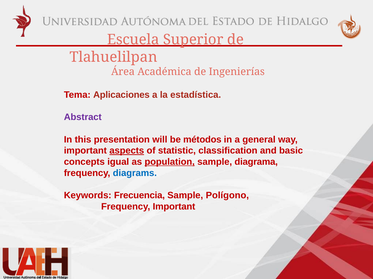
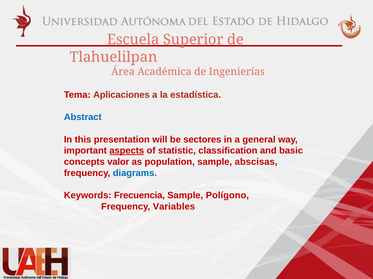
Abstract colour: purple -> blue
métodos: métodos -> sectores
igual: igual -> valor
population underline: present -> none
diagrama: diagrama -> abscisas
Frequency Important: Important -> Variables
